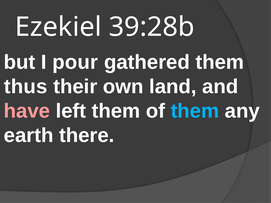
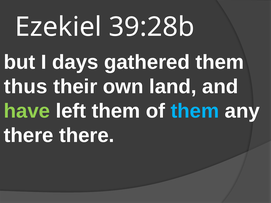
pour: pour -> days
have colour: pink -> light green
earth at (29, 136): earth -> there
